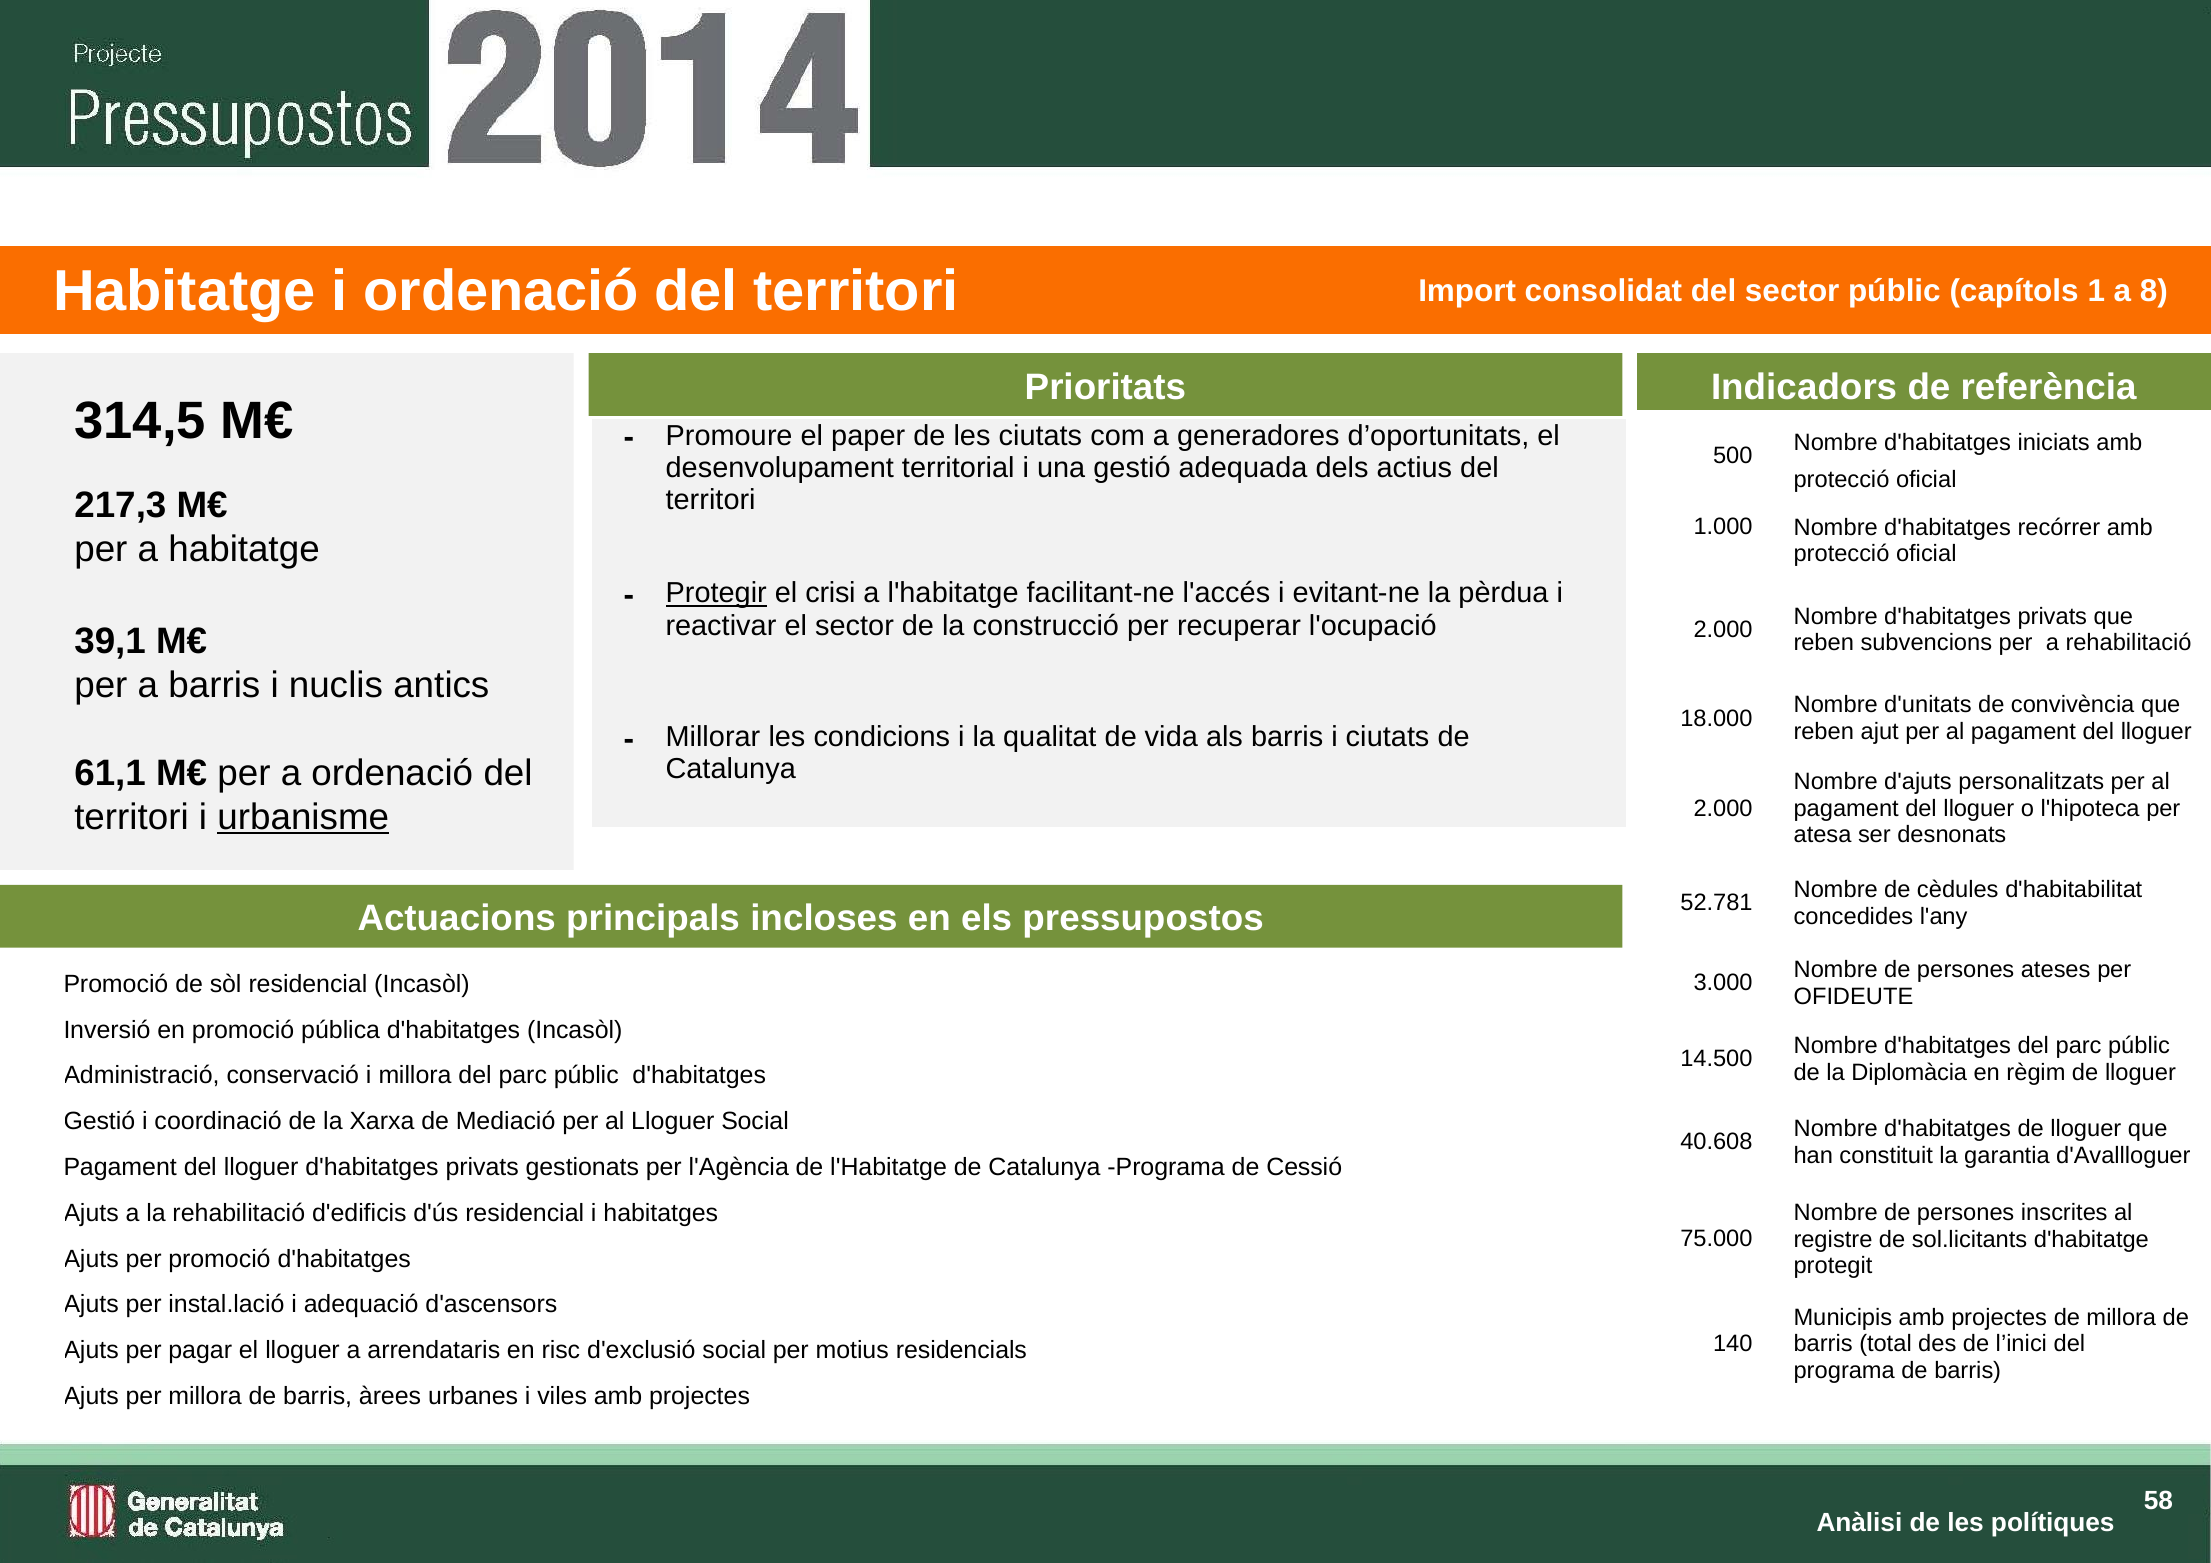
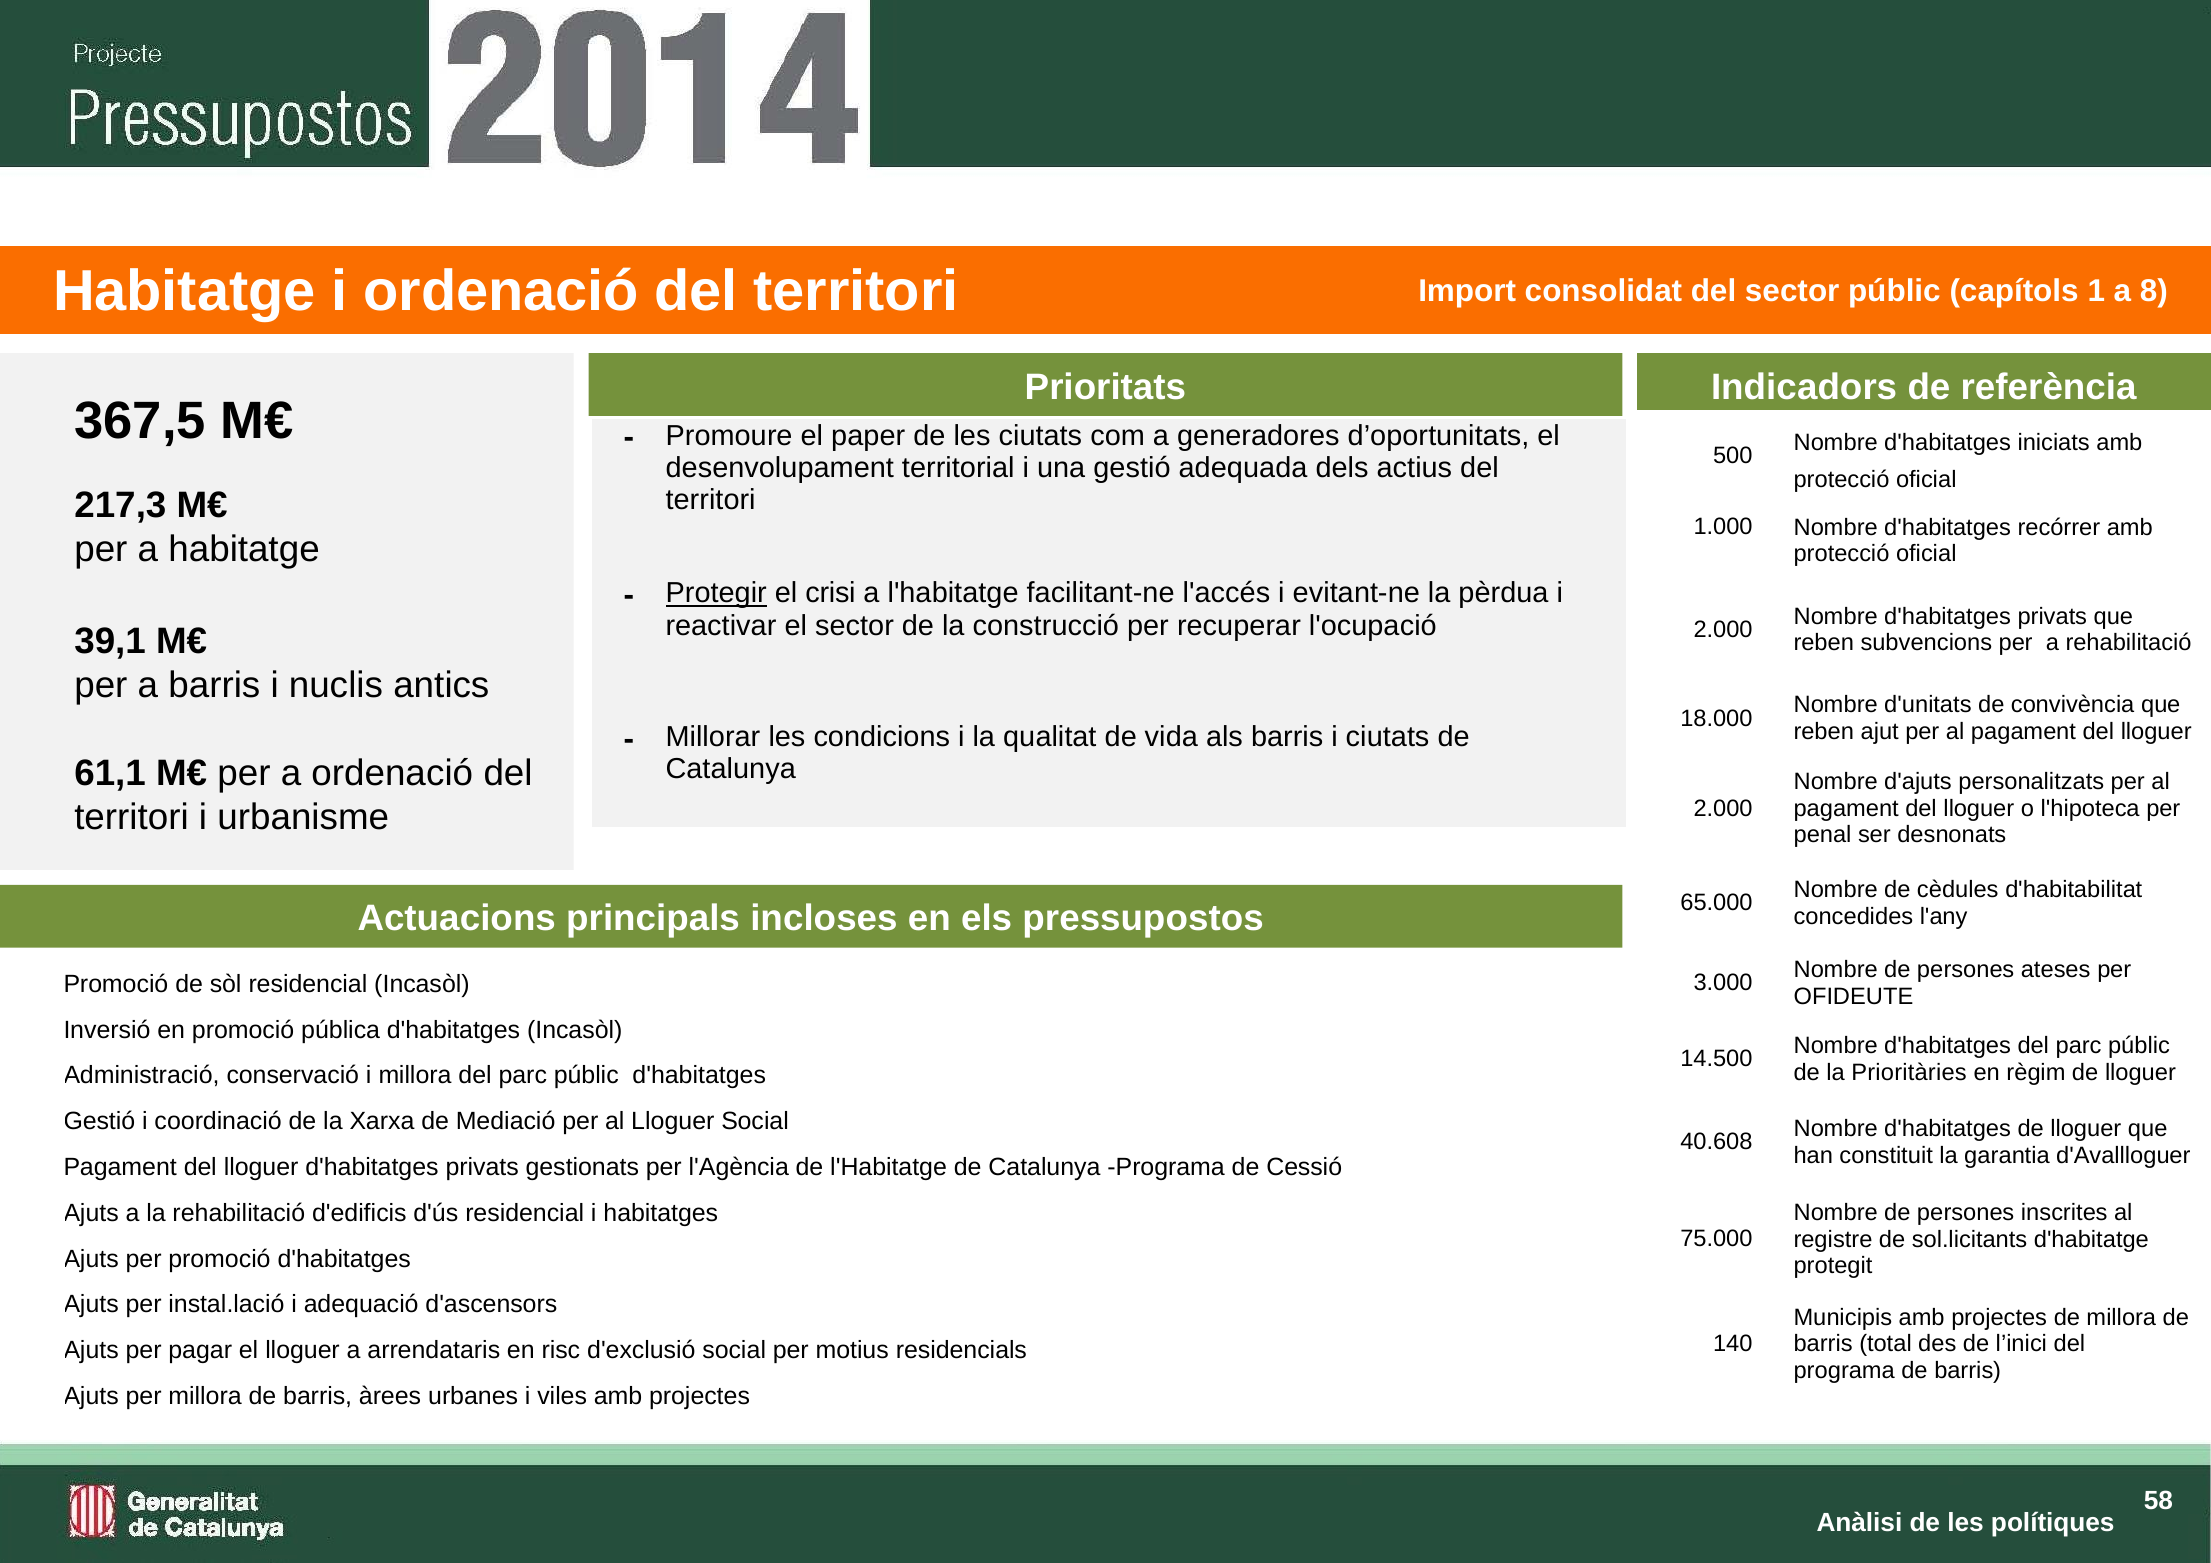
314,5: 314,5 -> 367,5
urbanisme underline: present -> none
atesa: atesa -> penal
52.781: 52.781 -> 65.000
Diplomàcia: Diplomàcia -> Prioritàries
